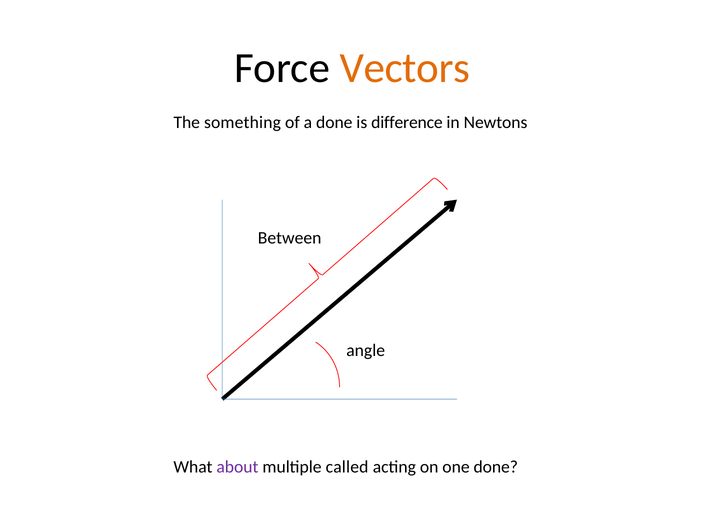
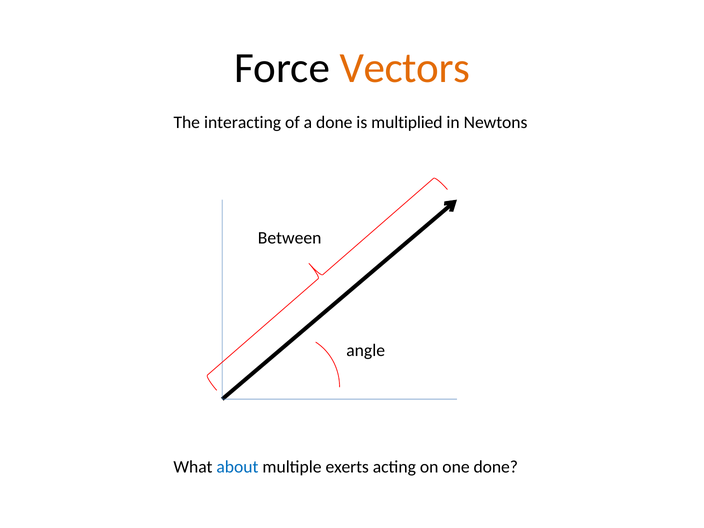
something: something -> interacting
difference: difference -> multiplied
about colour: purple -> blue
called: called -> exerts
